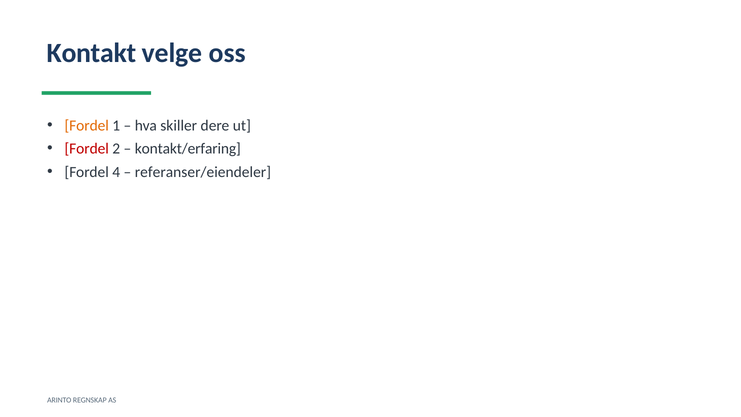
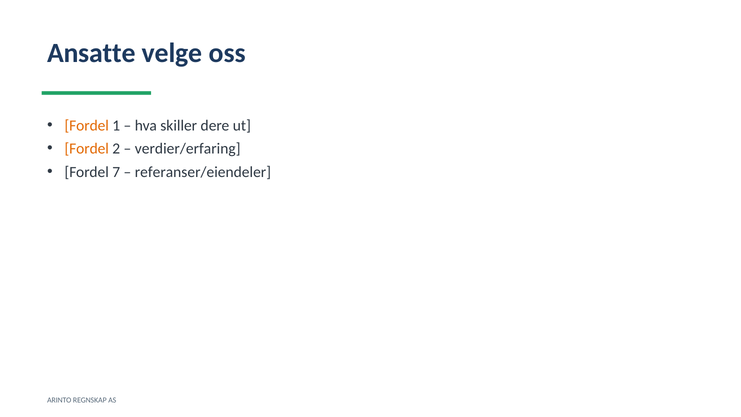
Kontakt: Kontakt -> Ansatte
Fordel at (87, 149) colour: red -> orange
kontakt/erfaring: kontakt/erfaring -> verdier/erfaring
4: 4 -> 7
